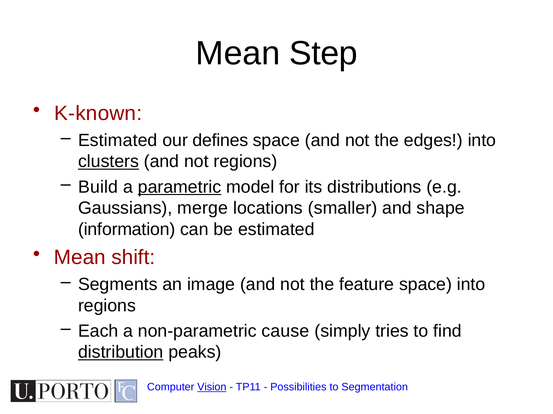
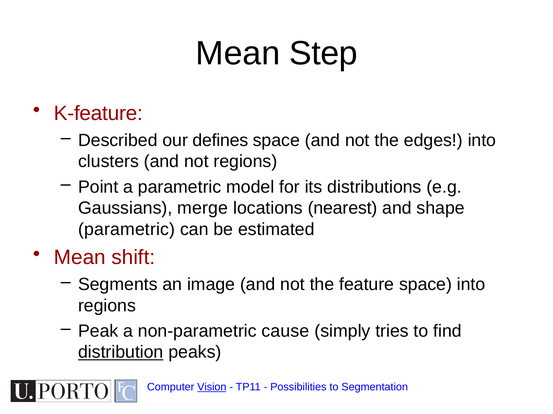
K-known: K-known -> K-feature
Estimated at (118, 141): Estimated -> Described
clusters underline: present -> none
Build: Build -> Point
parametric at (180, 187) underline: present -> none
smaller: smaller -> nearest
information at (127, 230): information -> parametric
Each: Each -> Peak
